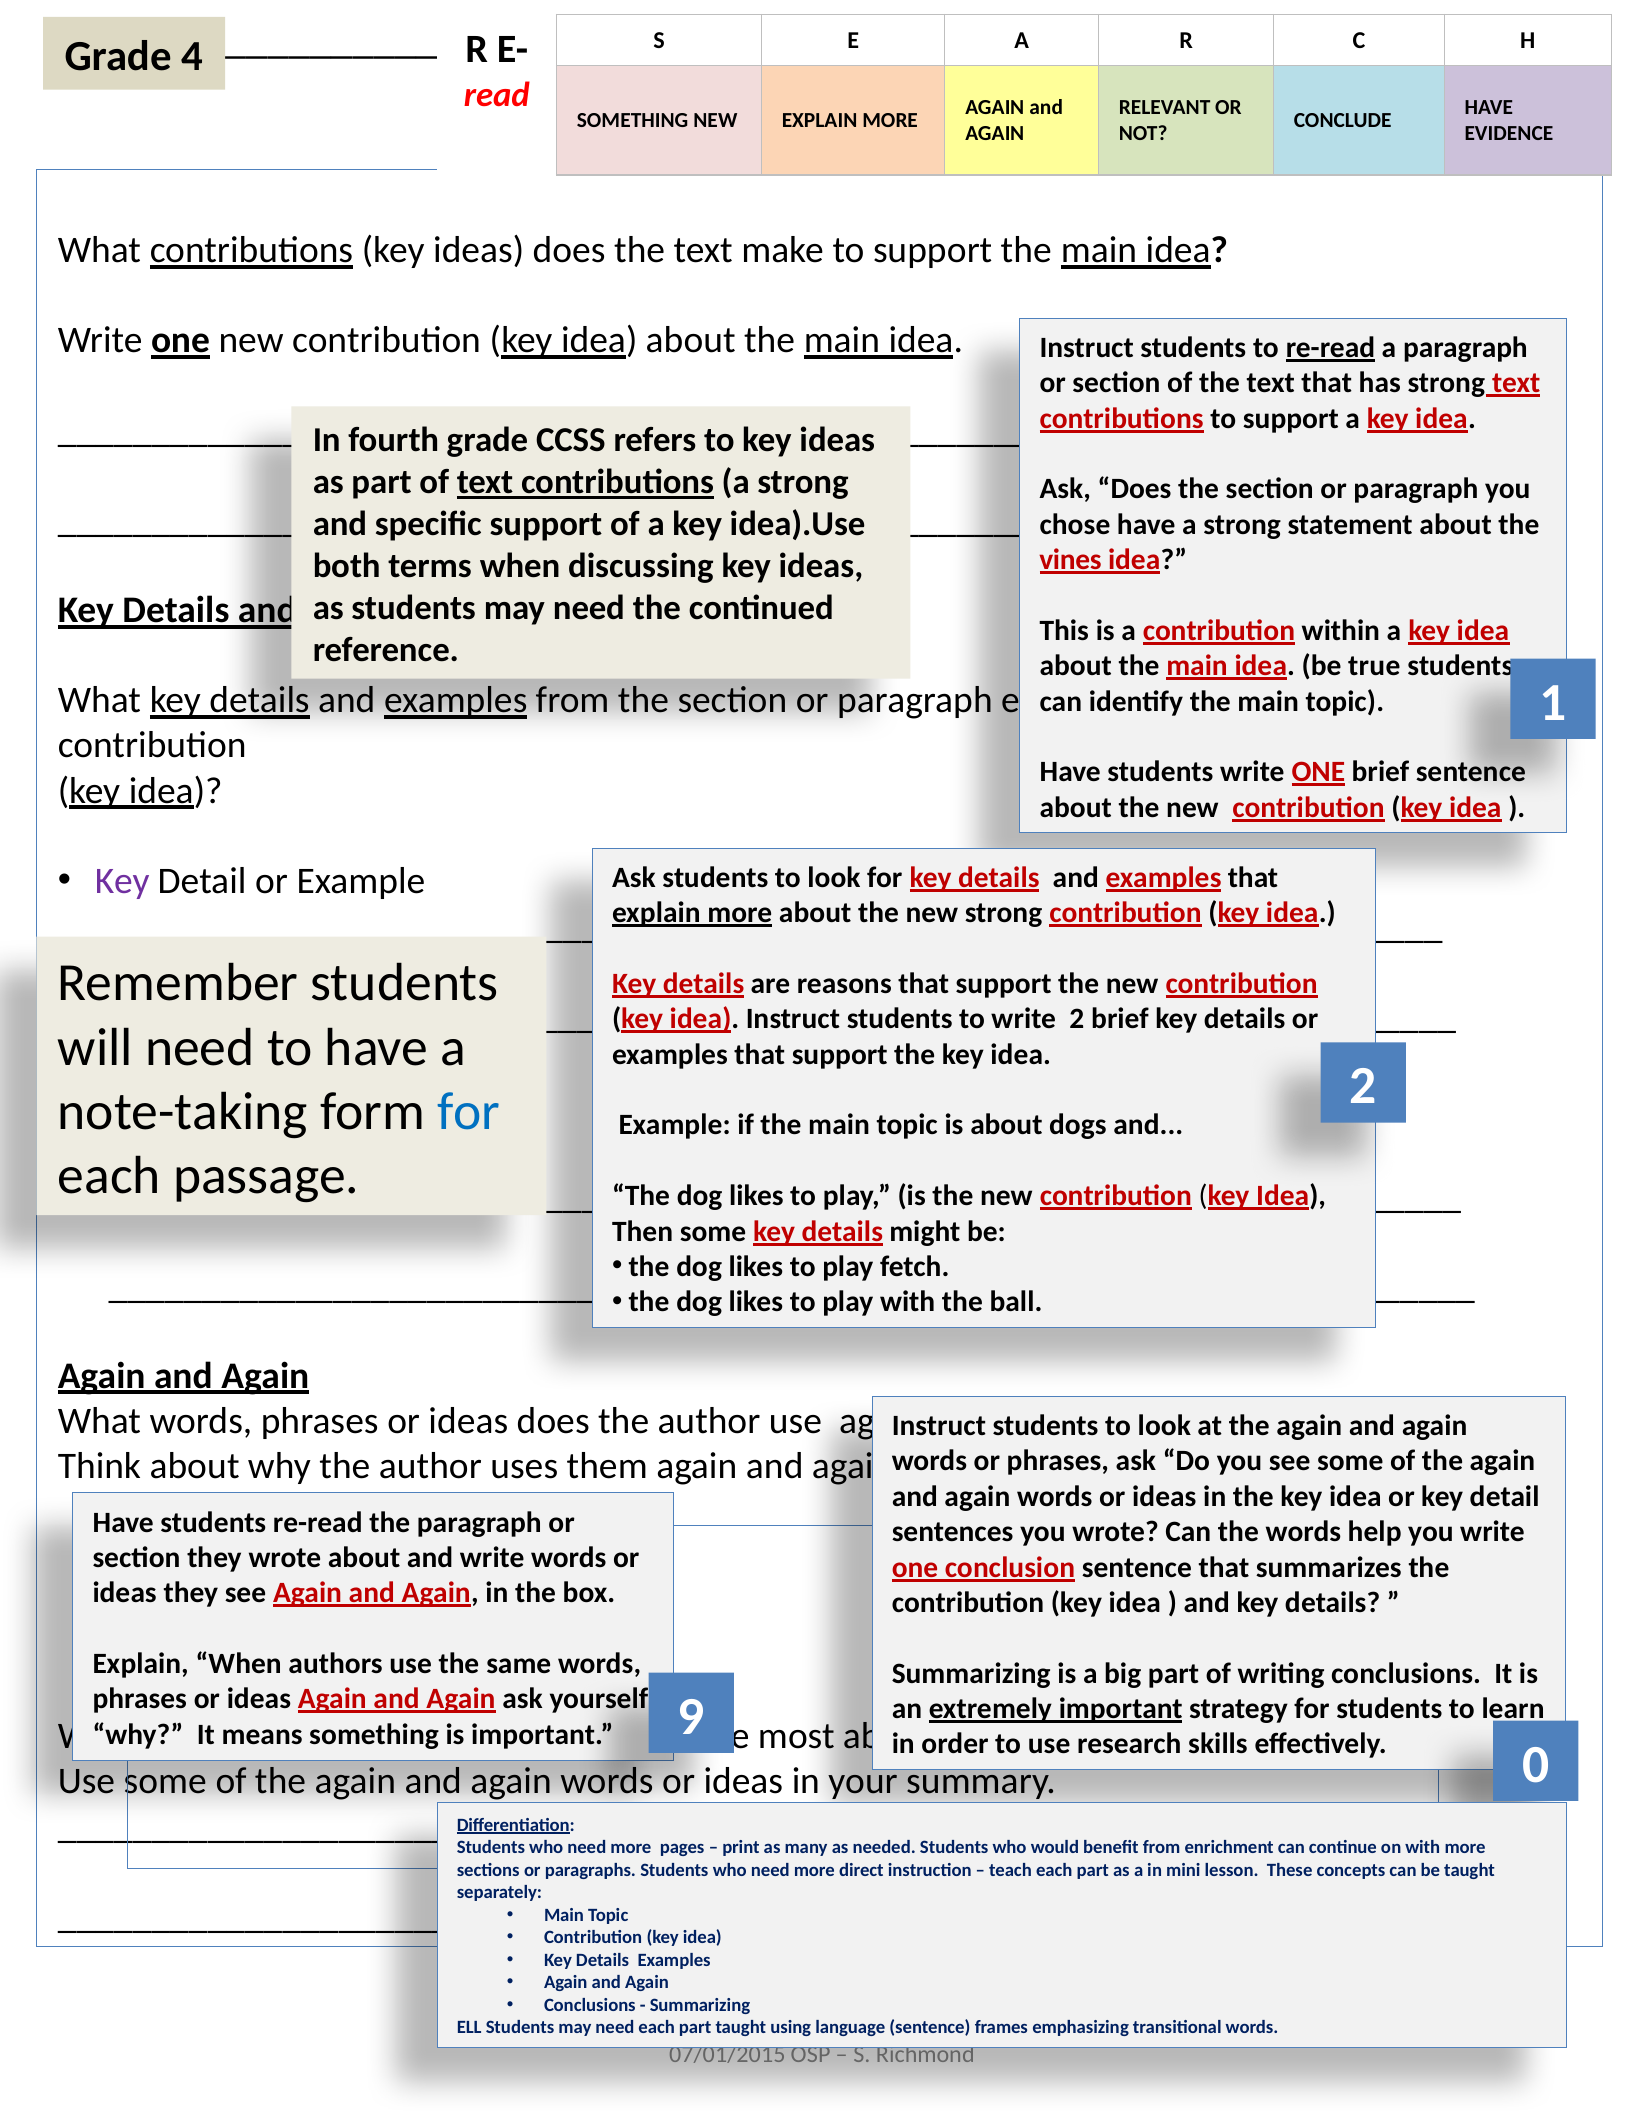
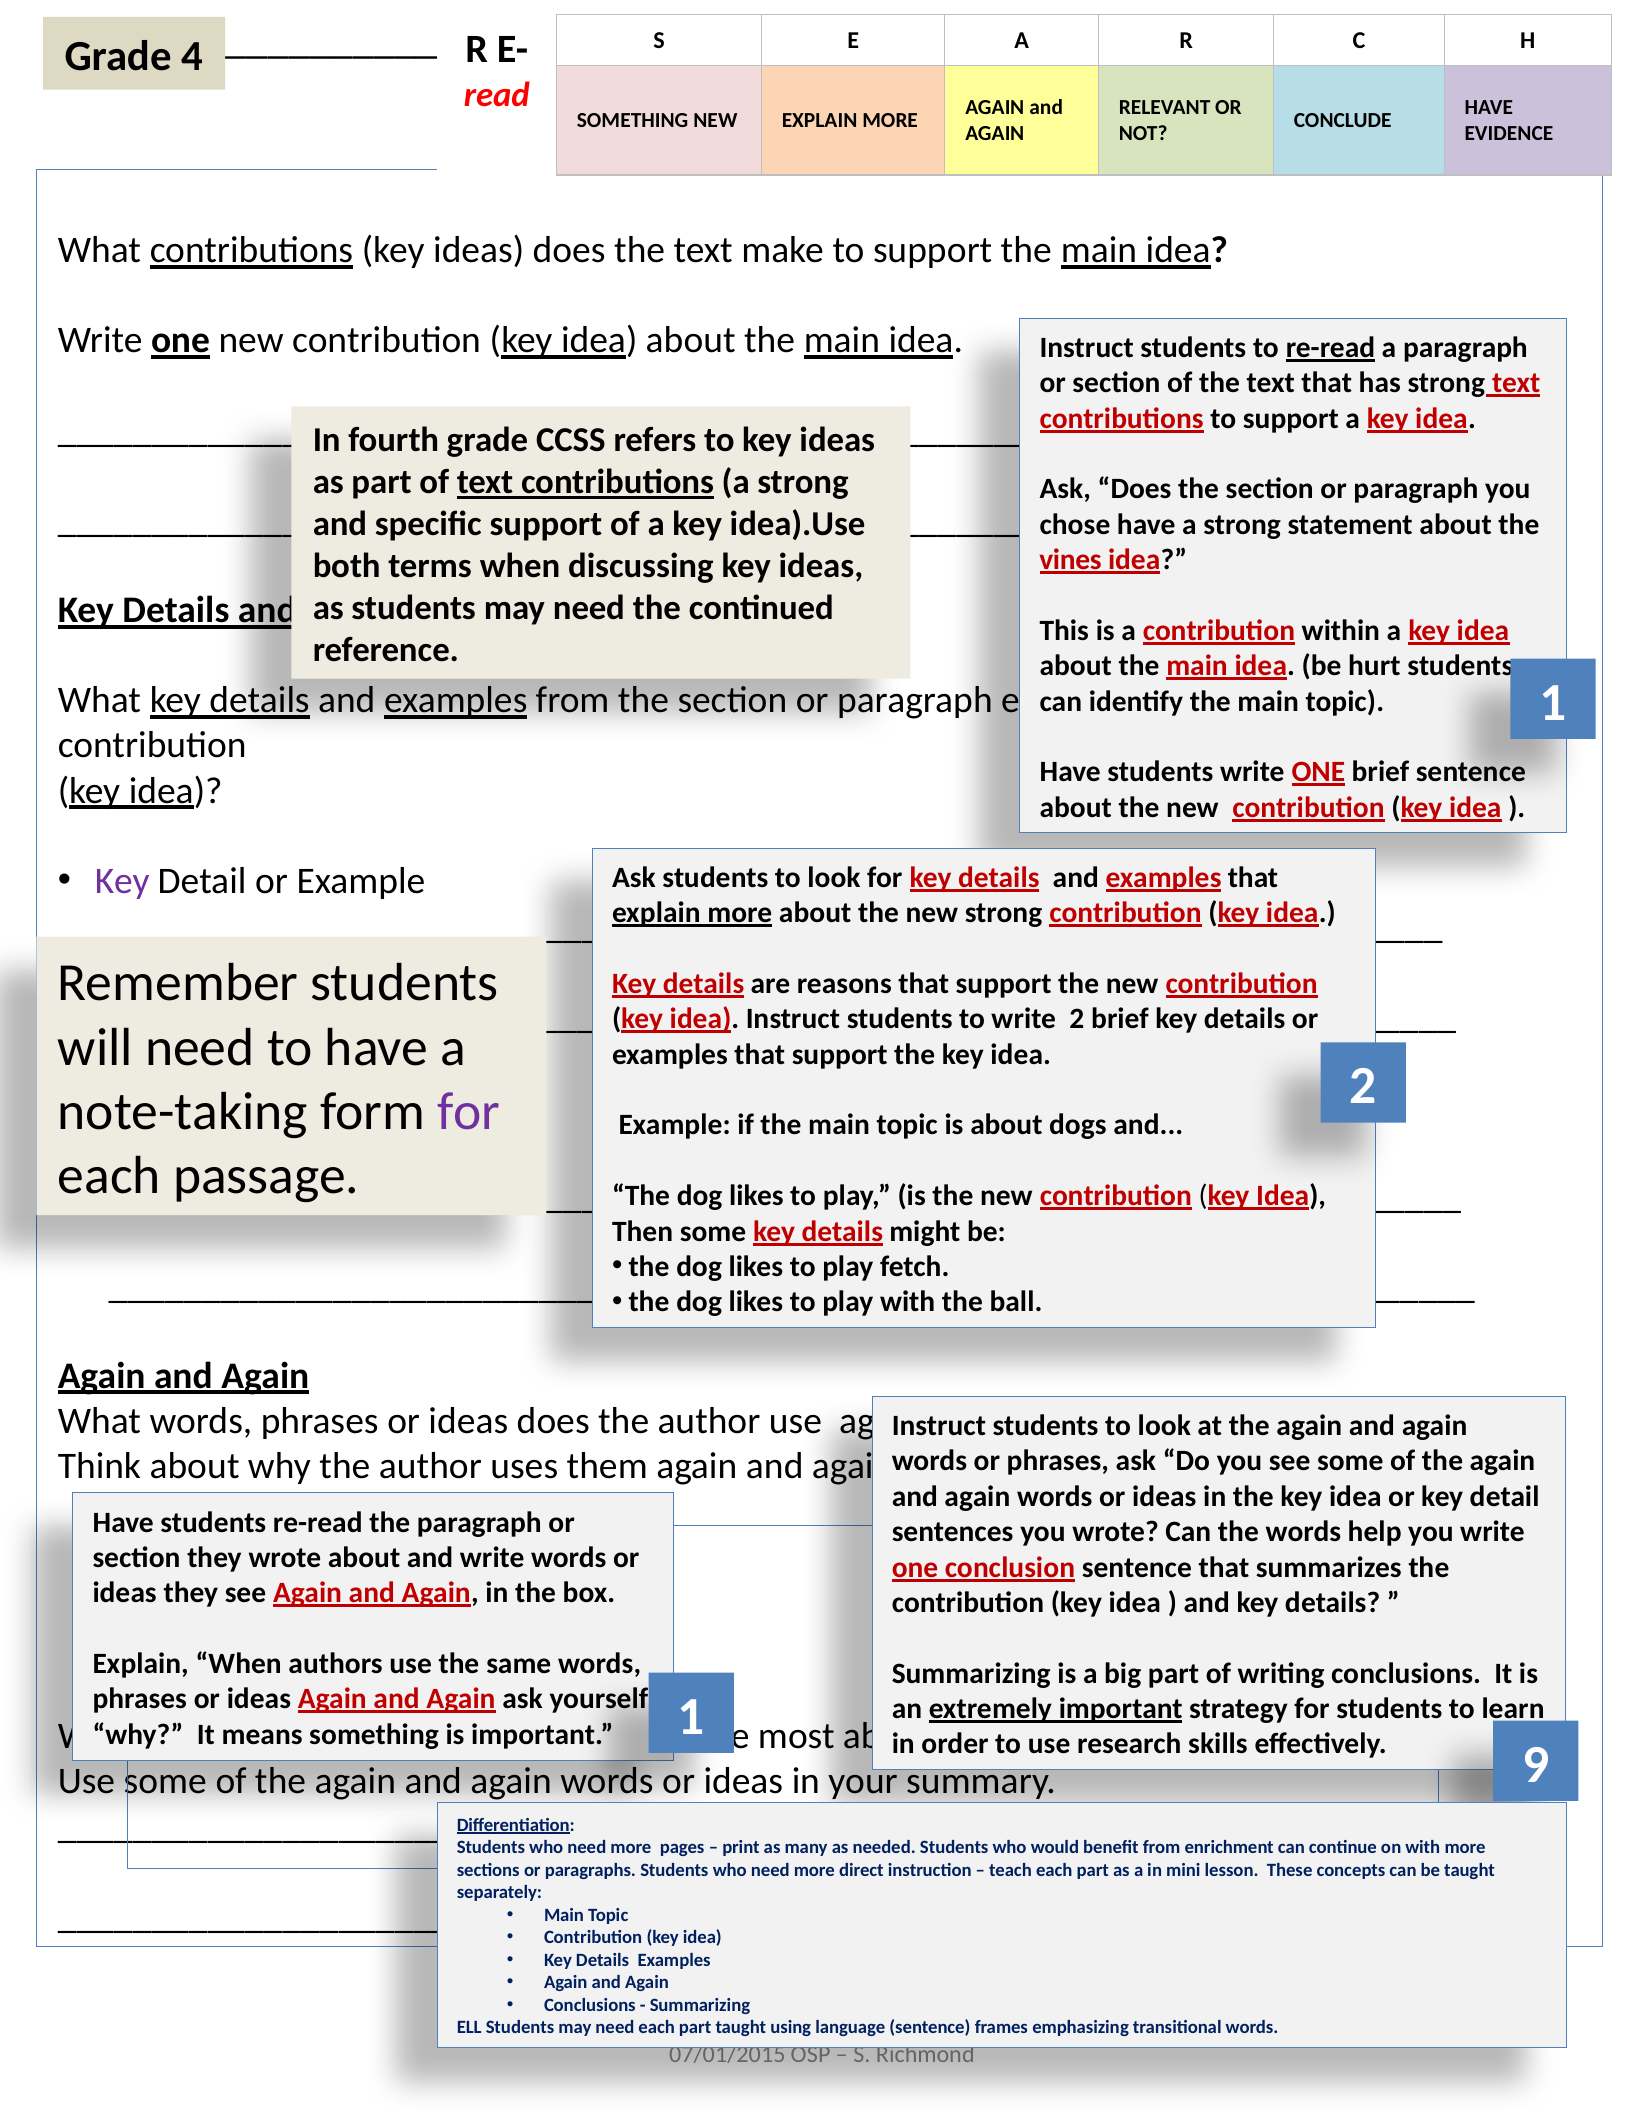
true: true -> hurt
for at (469, 1112) colour: blue -> purple
9 at (691, 1717): 9 -> 1
0: 0 -> 9
